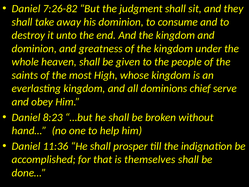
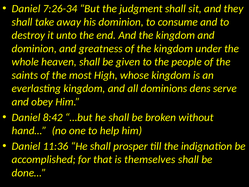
7:26-82: 7:26-82 -> 7:26-34
chief: chief -> dens
8:23: 8:23 -> 8:42
